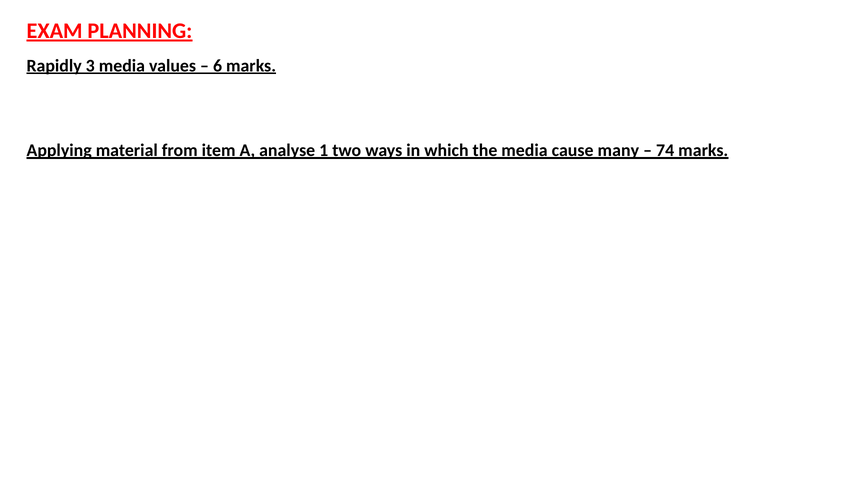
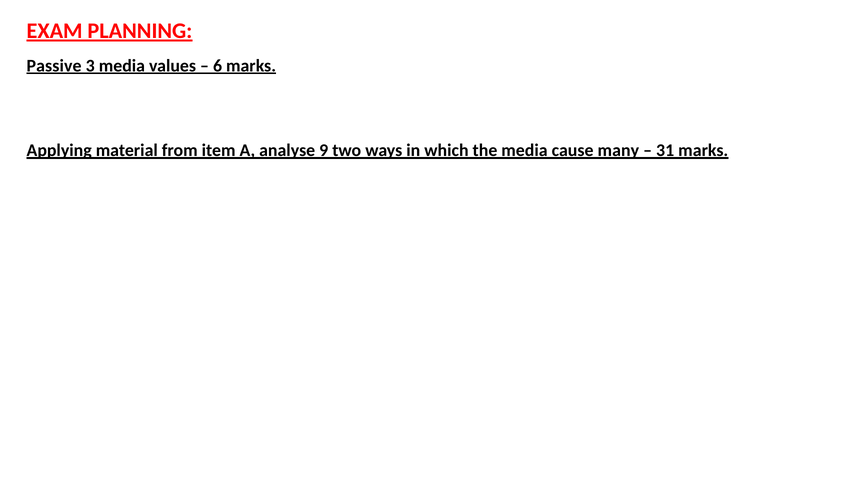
Rapidly: Rapidly -> Passive
1: 1 -> 9
74: 74 -> 31
